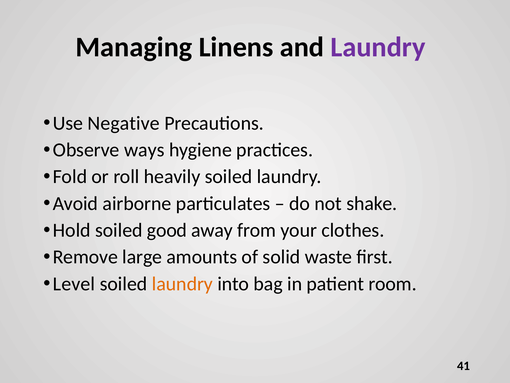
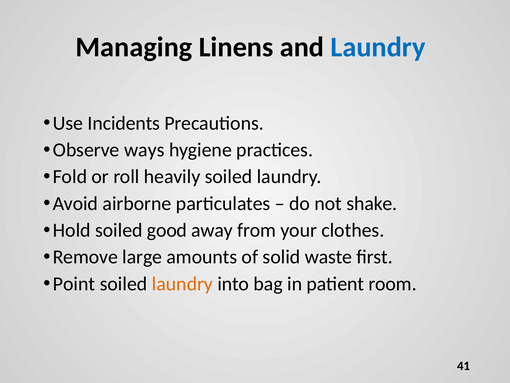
Laundry at (378, 47) colour: purple -> blue
Negative: Negative -> Incidents
Level: Level -> Point
